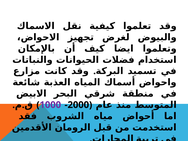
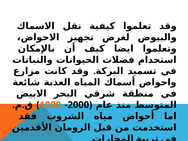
1000 colour: purple -> orange
